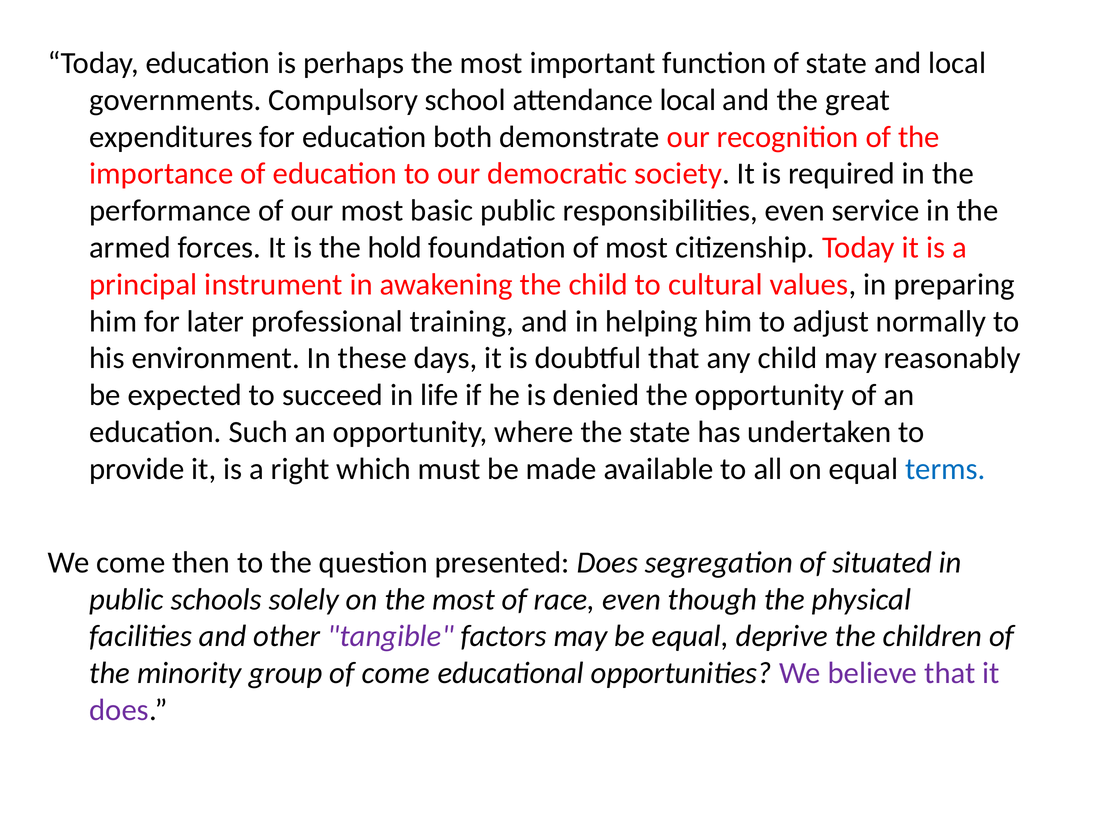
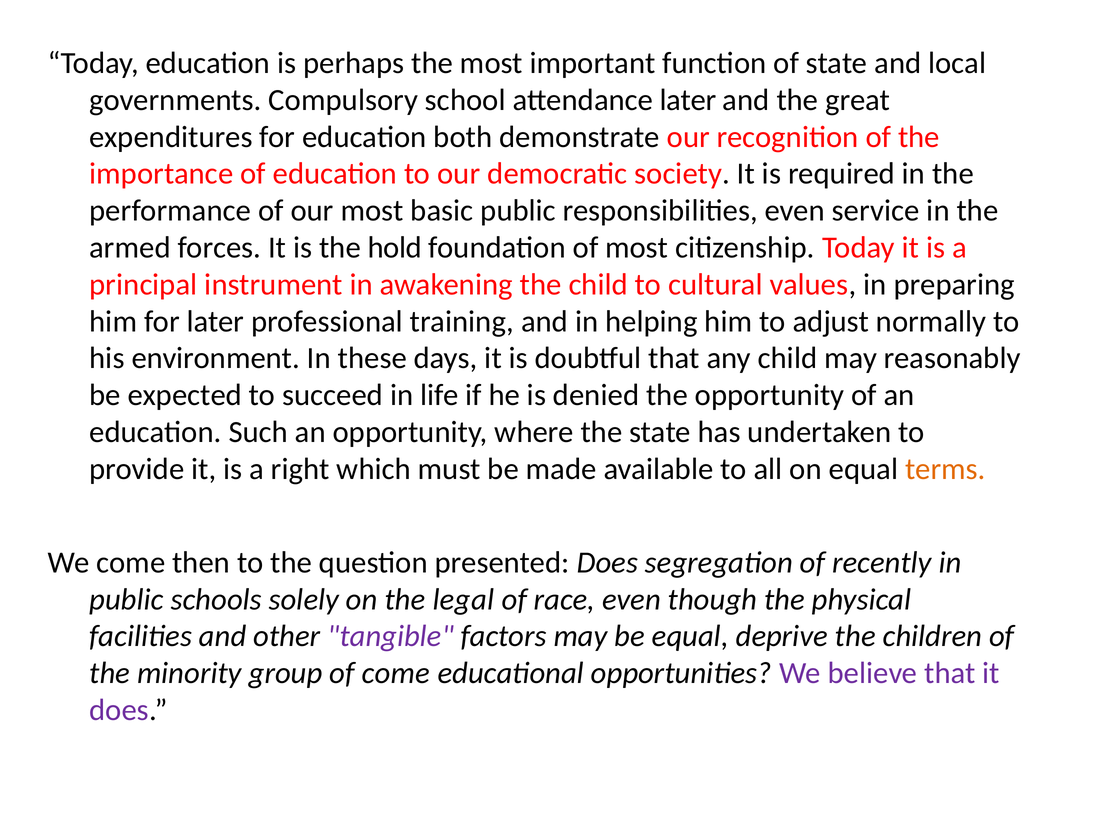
attendance local: local -> later
terms colour: blue -> orange
situated: situated -> recently
on the most: most -> legal
